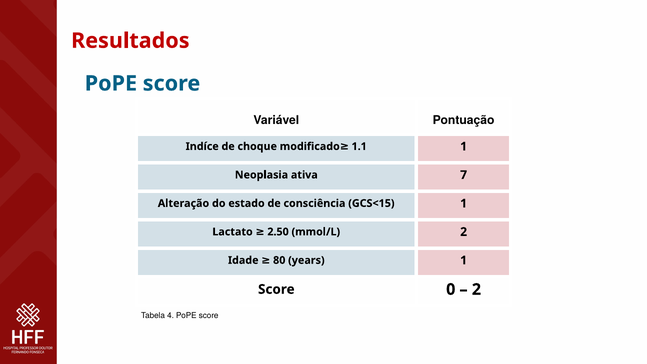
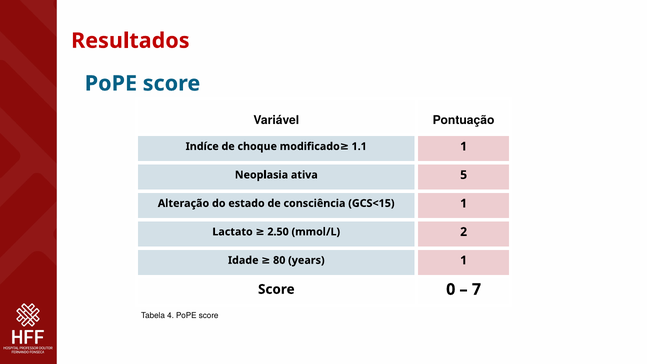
7: 7 -> 5
2 at (476, 289): 2 -> 7
